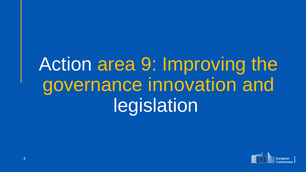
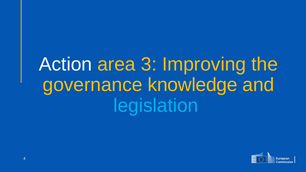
9: 9 -> 3
innovation: innovation -> knowledge
legislation colour: white -> light blue
